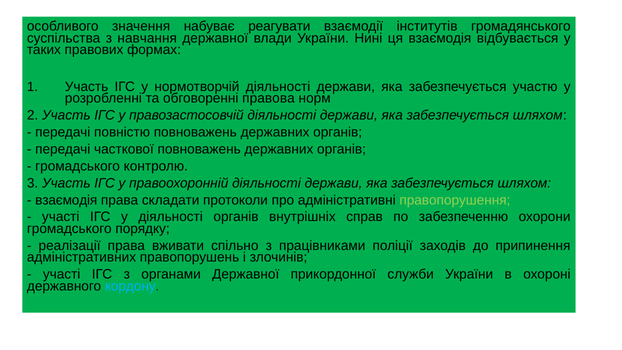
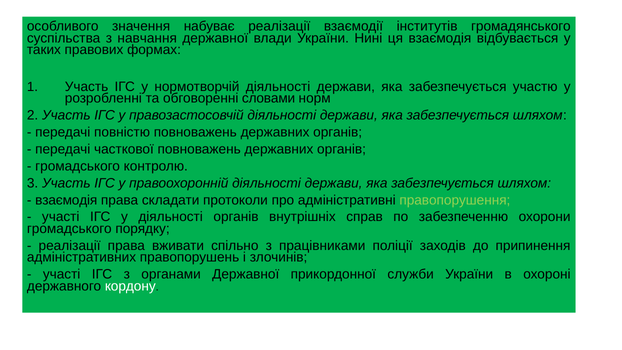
набуває реагувати: реагувати -> реалізації
правова: правова -> словами
кордону colour: light blue -> white
